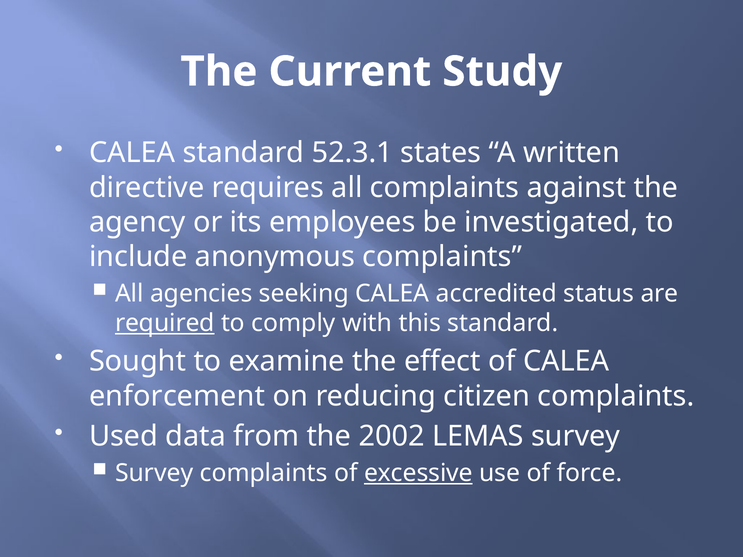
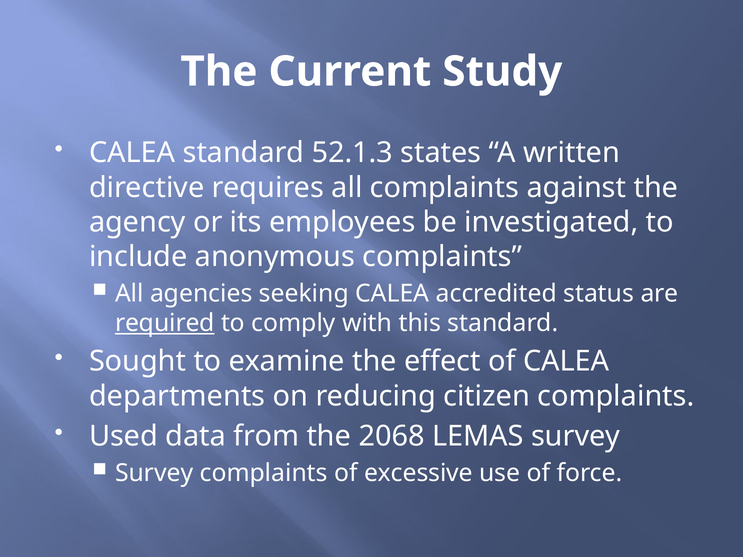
52.3.1: 52.3.1 -> 52.1.3
enforcement: enforcement -> departments
2002: 2002 -> 2068
excessive underline: present -> none
